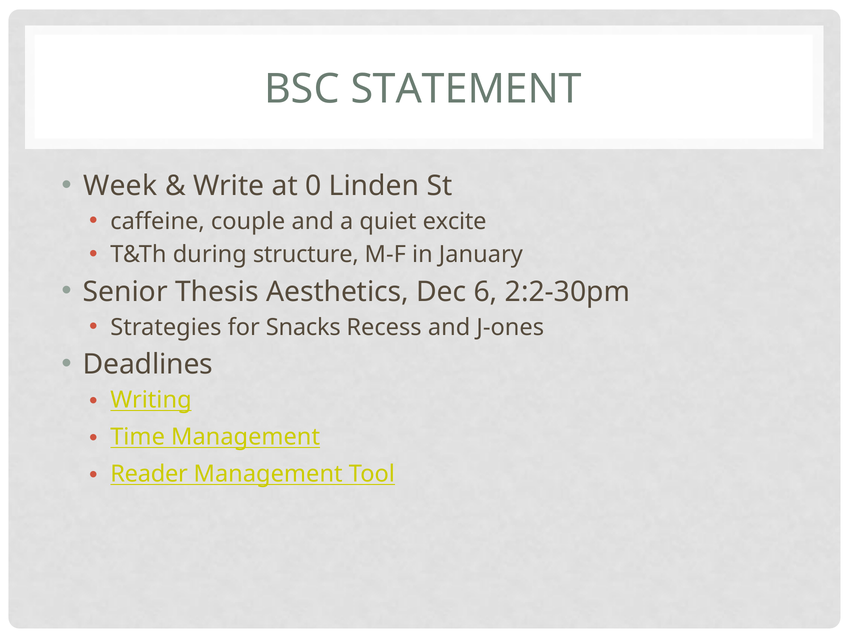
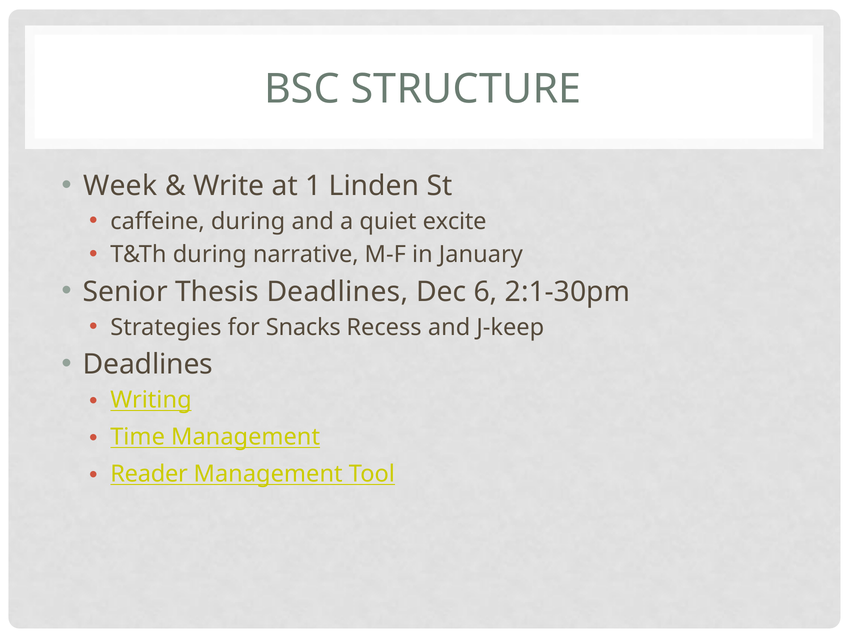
STATEMENT: STATEMENT -> STRUCTURE
0: 0 -> 1
caffeine couple: couple -> during
structure: structure -> narrative
Thesis Aesthetics: Aesthetics -> Deadlines
2:2-30pm: 2:2-30pm -> 2:1-30pm
J-ones: J-ones -> J-keep
